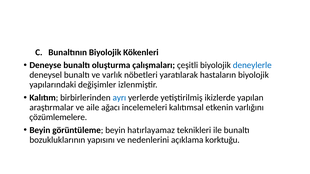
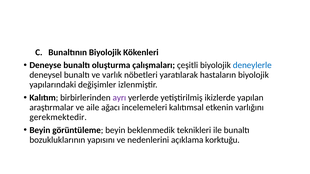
ayrı colour: blue -> purple
çözümlemelere: çözümlemelere -> gerekmektedir
hatırlayamaz: hatırlayamaz -> beklenmedik
